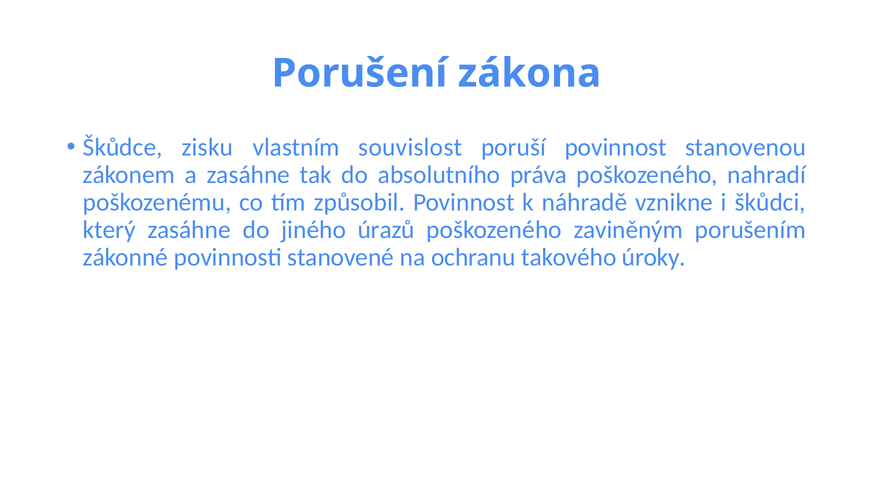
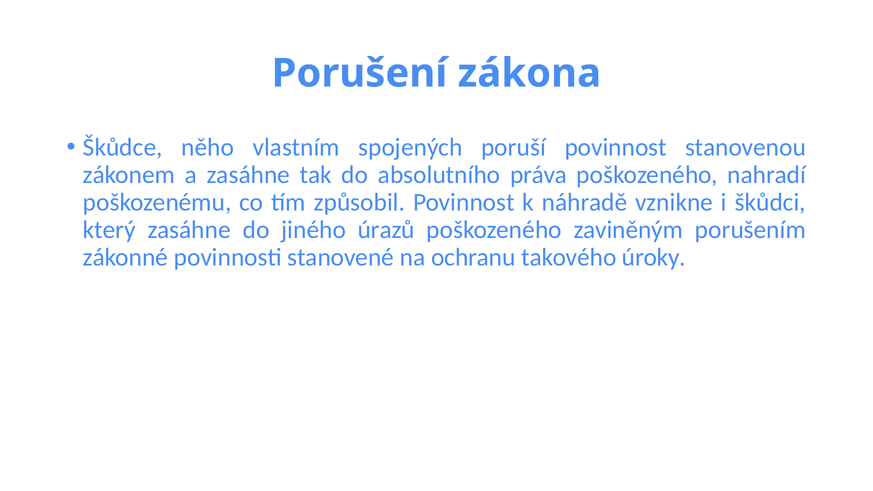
zisku: zisku -> něho
souvislost: souvislost -> spojených
